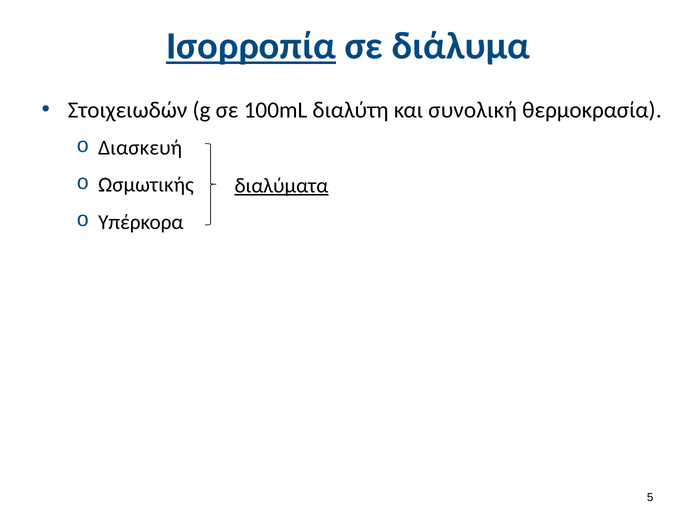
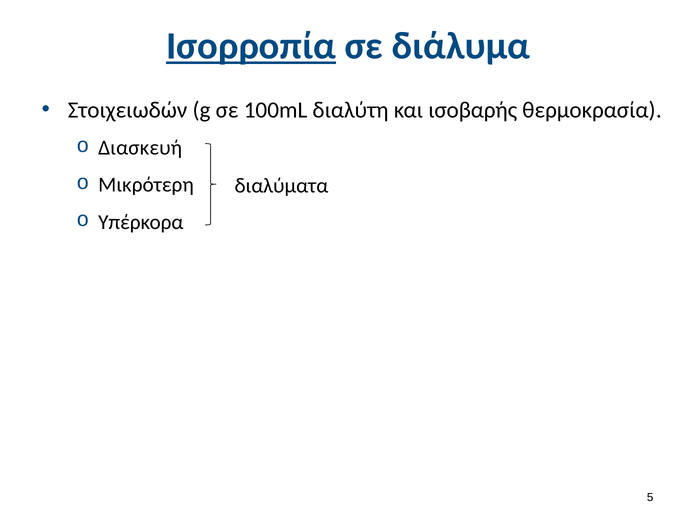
συνολική: συνολική -> ισοβαρής
Ωσμωτικής: Ωσμωτικής -> Μικρότερη
διαλύματα underline: present -> none
